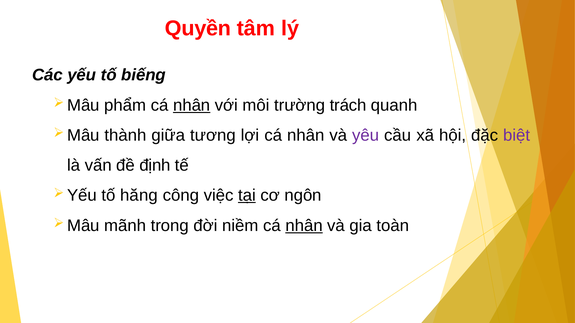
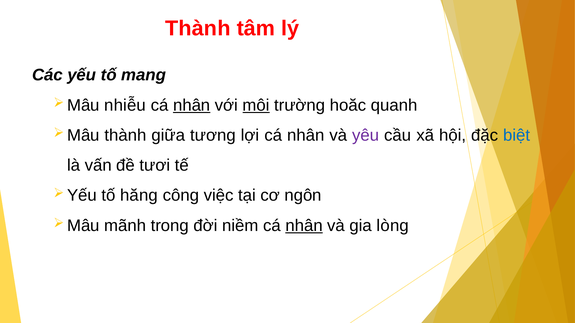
Quyền at (198, 29): Quyền -> Thành
biếng: biếng -> mang
phẩm: phẩm -> nhiễu
môi underline: none -> present
trách: trách -> hoăc
biệt colour: purple -> blue
định: định -> tươi
tại underline: present -> none
toàn: toàn -> lòng
